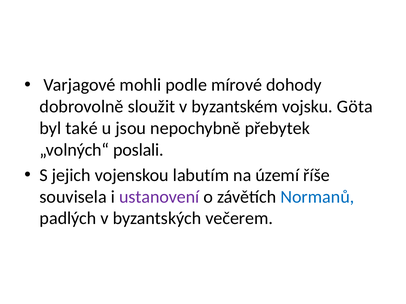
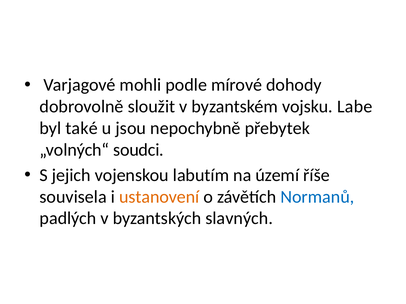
Göta: Göta -> Labe
poslali: poslali -> soudci
ustanovení colour: purple -> orange
večerem: večerem -> slavných
